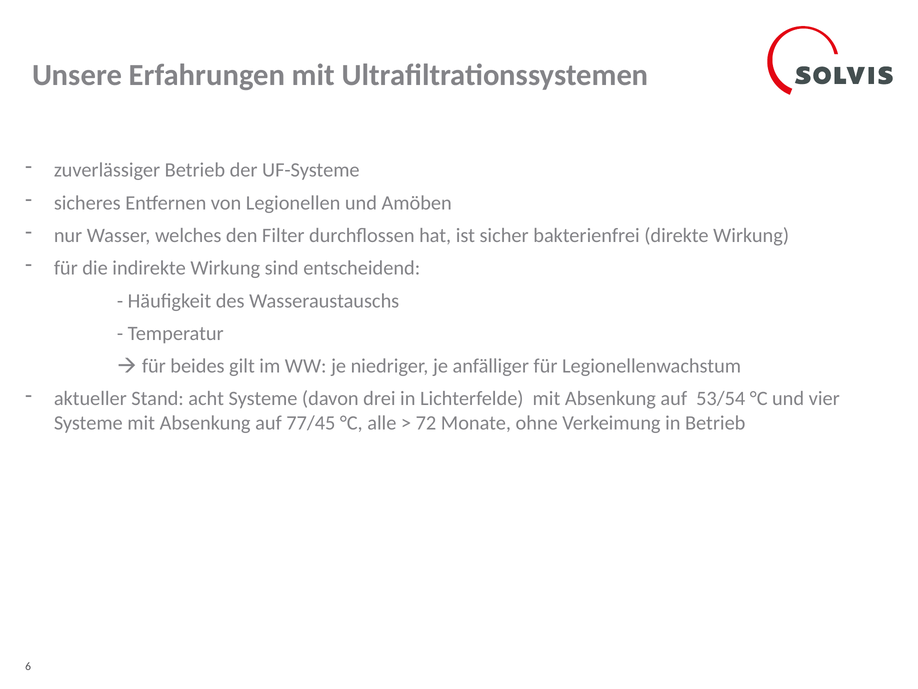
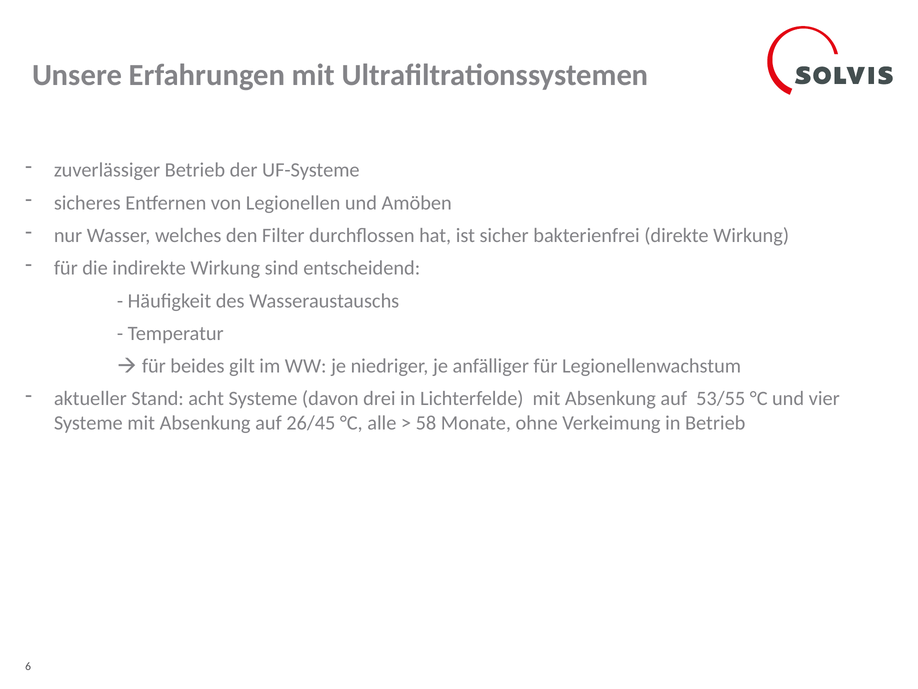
53/54: 53/54 -> 53/55
77/45: 77/45 -> 26/45
72: 72 -> 58
